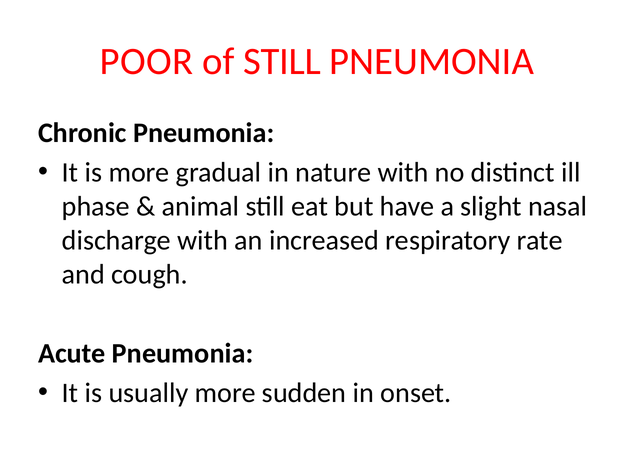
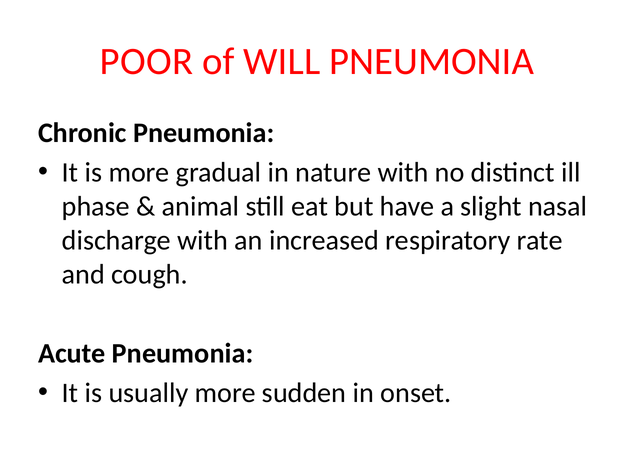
of STILL: STILL -> WILL
